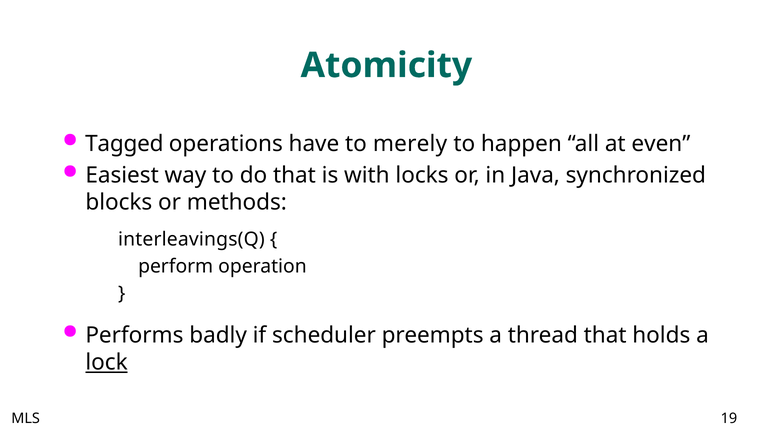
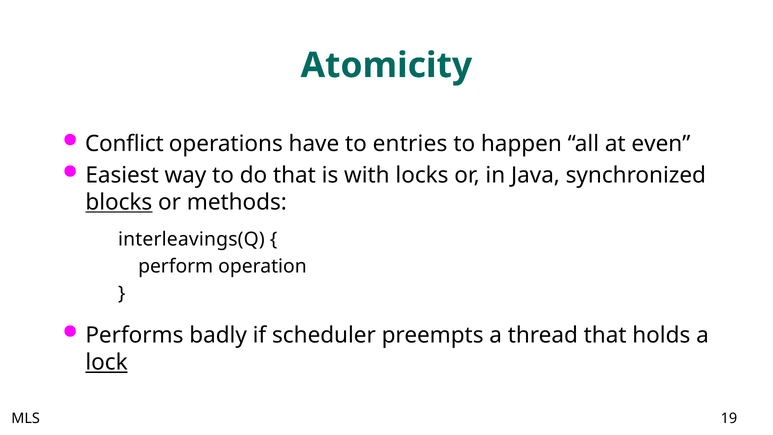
Tagged: Tagged -> Conflict
merely: merely -> entries
blocks underline: none -> present
